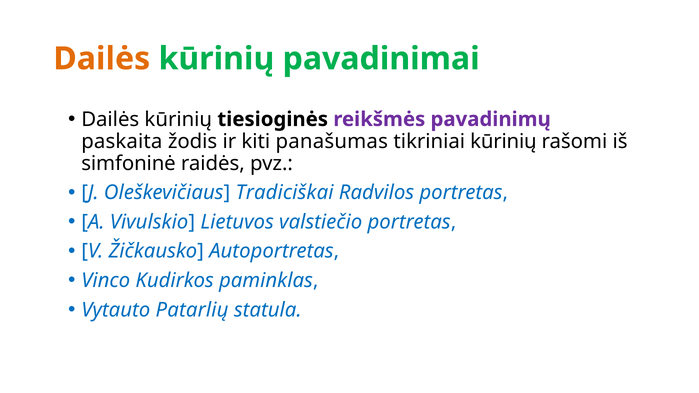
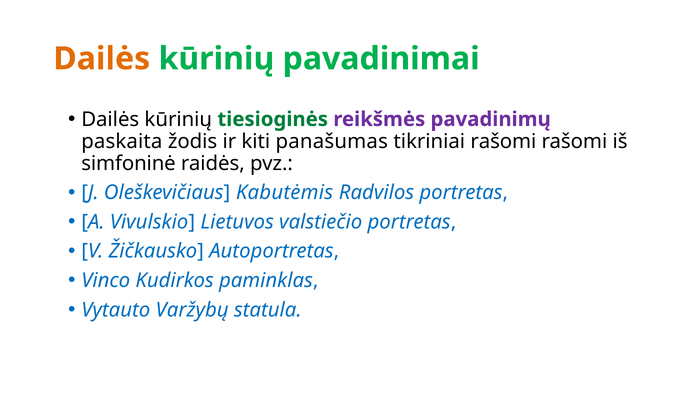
tiesioginės colour: black -> green
tikriniai kūrinių: kūrinių -> rašomi
Tradiciškai: Tradiciškai -> Kabutėmis
Patarlių: Patarlių -> Varžybų
